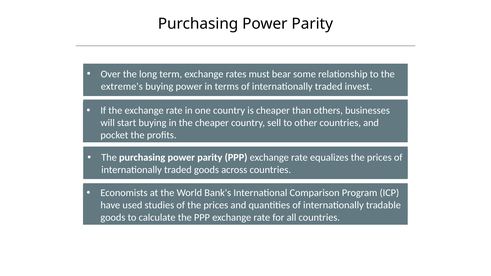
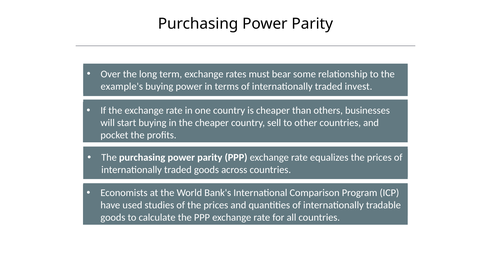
extreme's: extreme's -> example's
